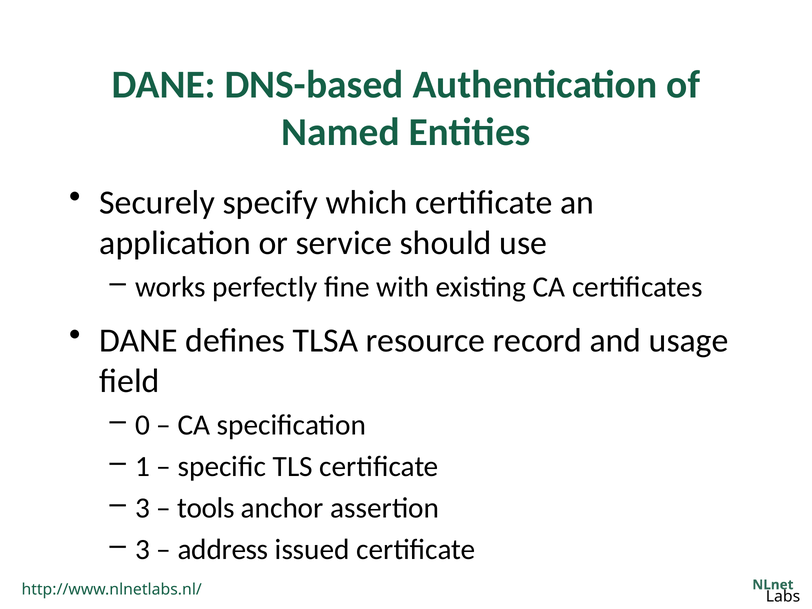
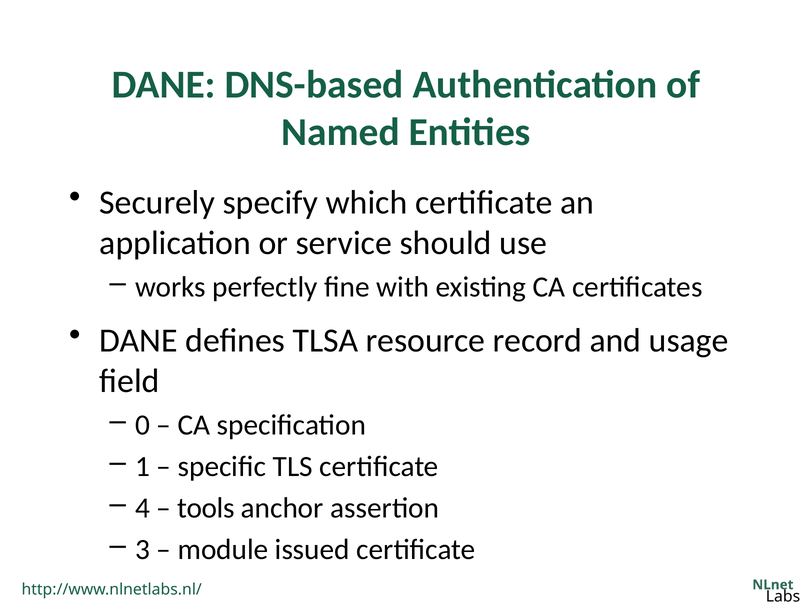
3 at (142, 508): 3 -> 4
address: address -> module
